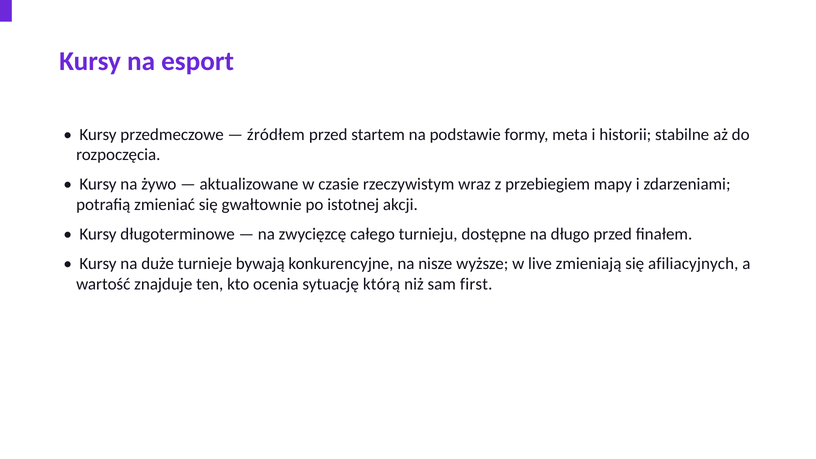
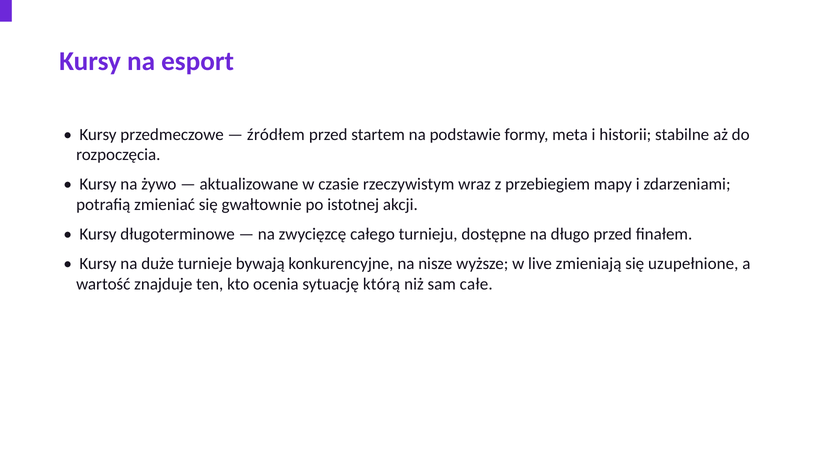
afiliacyjnych: afiliacyjnych -> uzupełnione
first: first -> całe
